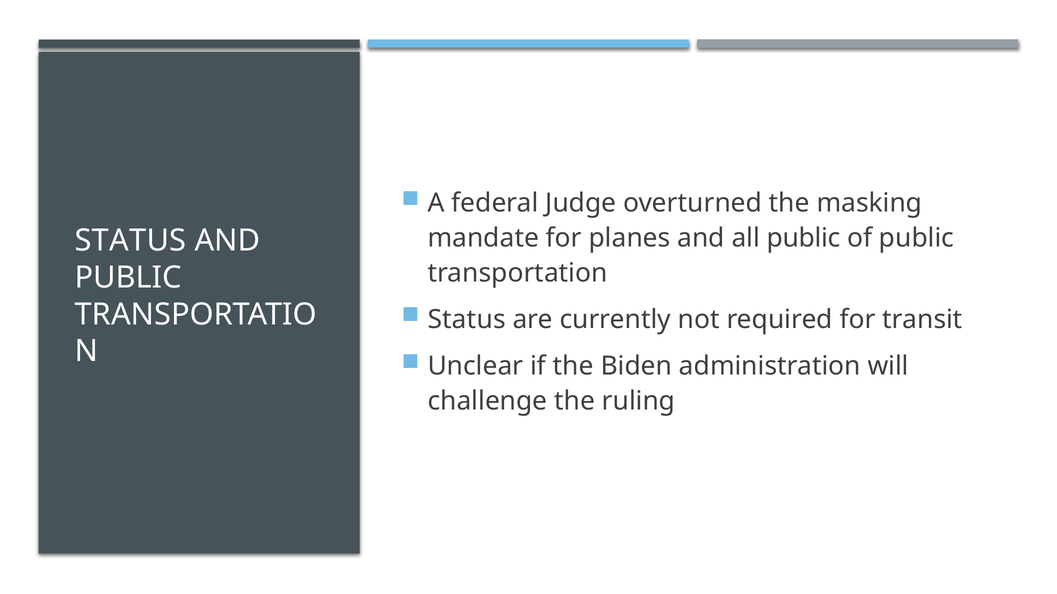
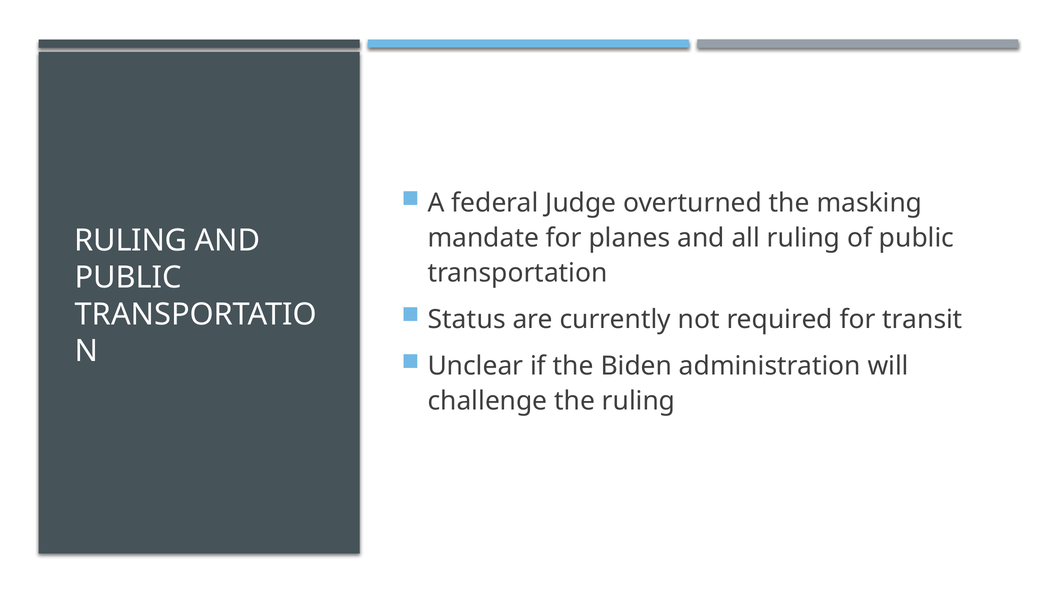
all public: public -> ruling
STATUS at (131, 241): STATUS -> RULING
